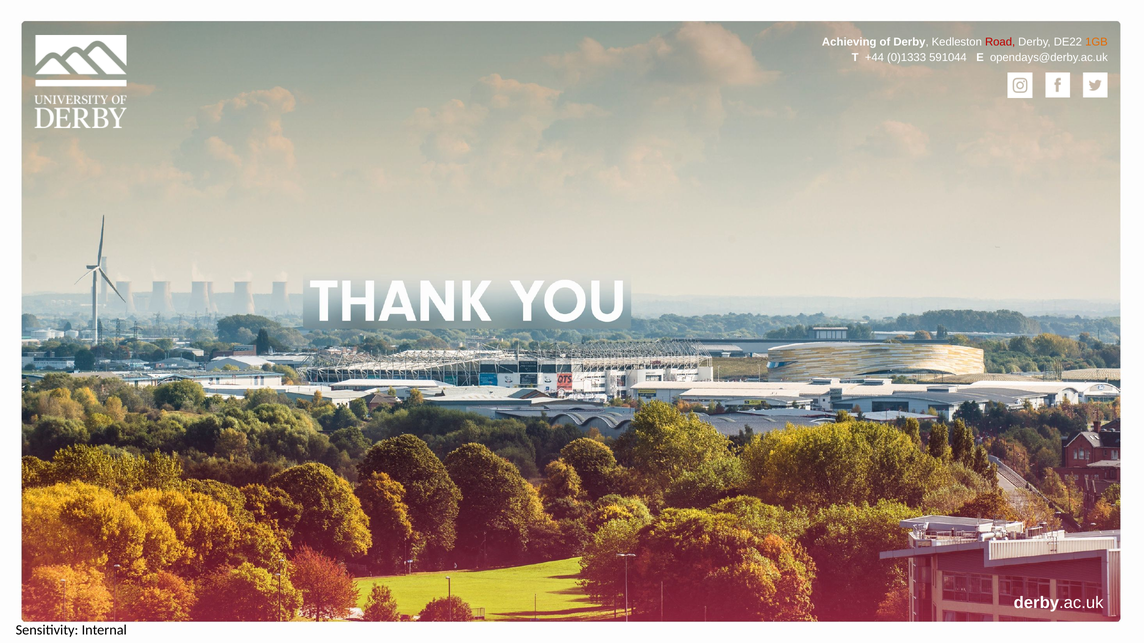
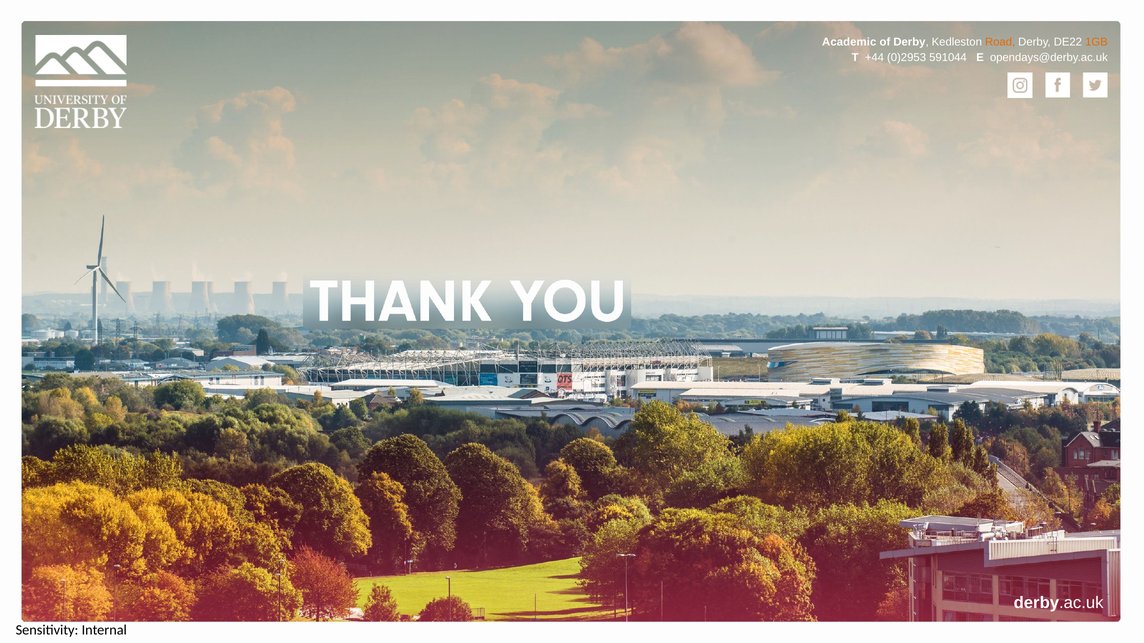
Achieving: Achieving -> Academic
Road colour: red -> orange
0)1333: 0)1333 -> 0)2953
